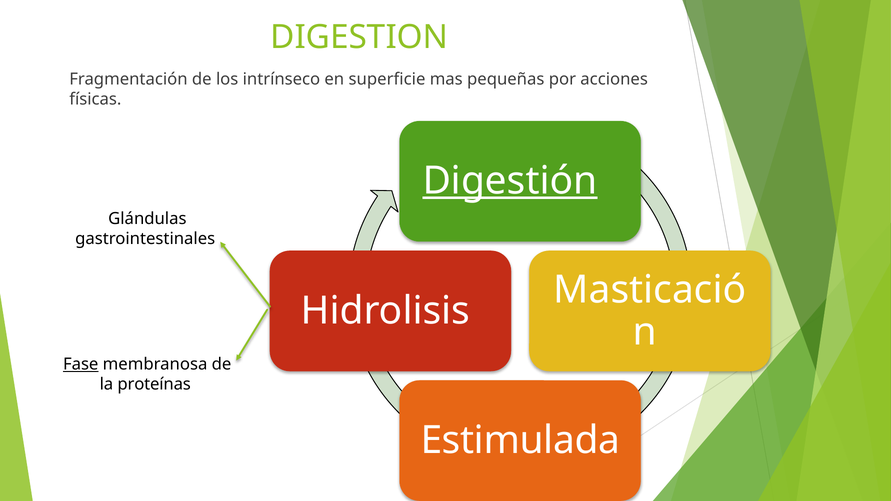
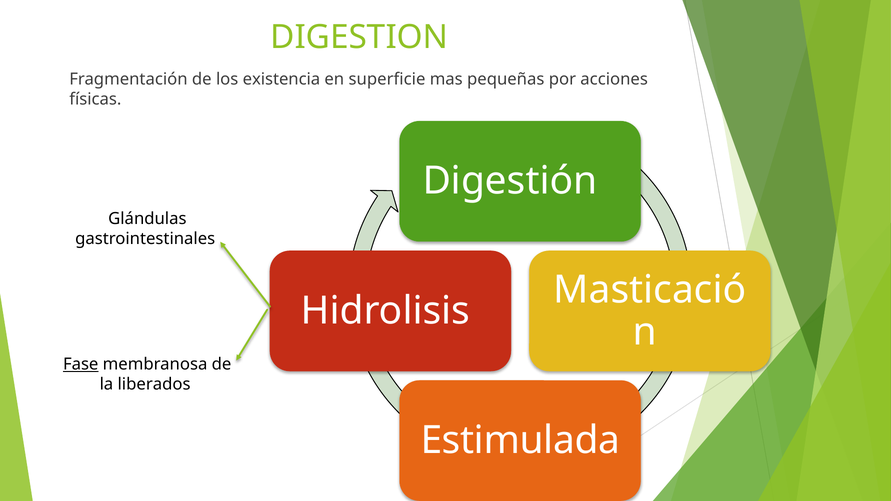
intrínseco: intrínseco -> existencia
Digestión underline: present -> none
proteínas: proteínas -> liberados
